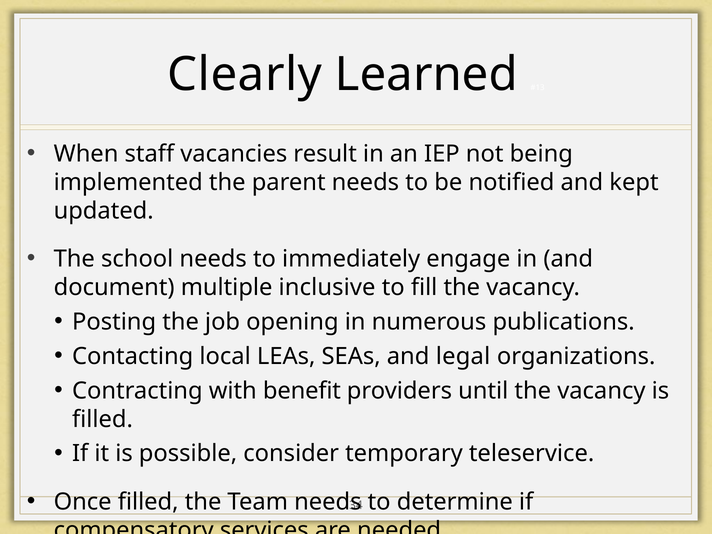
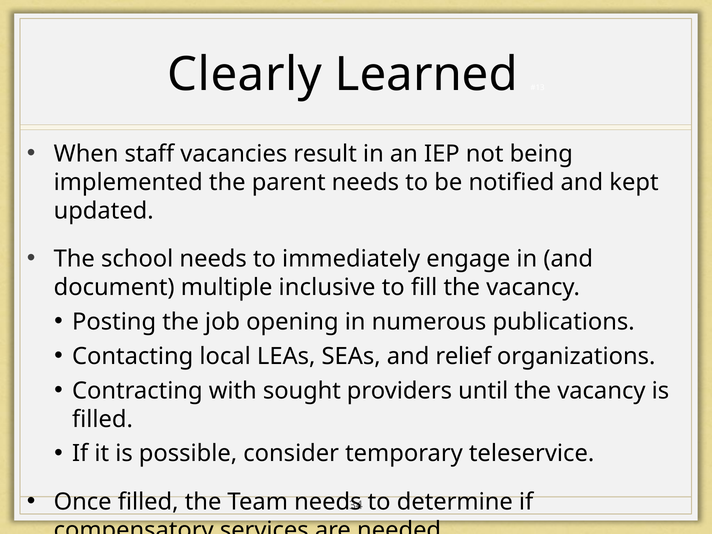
legal: legal -> relief
benefit: benefit -> sought
